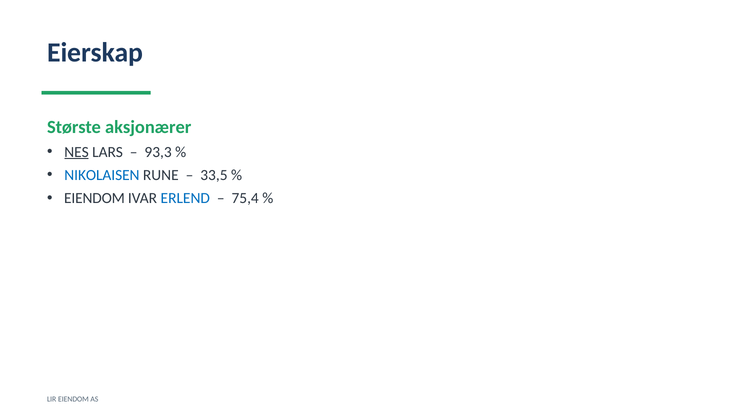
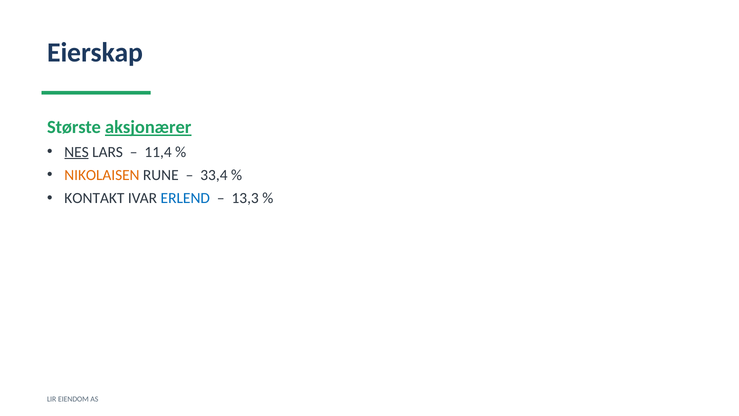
aksjonærer underline: none -> present
93,3: 93,3 -> 11,4
NIKOLAISEN colour: blue -> orange
33,5: 33,5 -> 33,4
EIENDOM at (94, 198): EIENDOM -> KONTAKT
75,4: 75,4 -> 13,3
